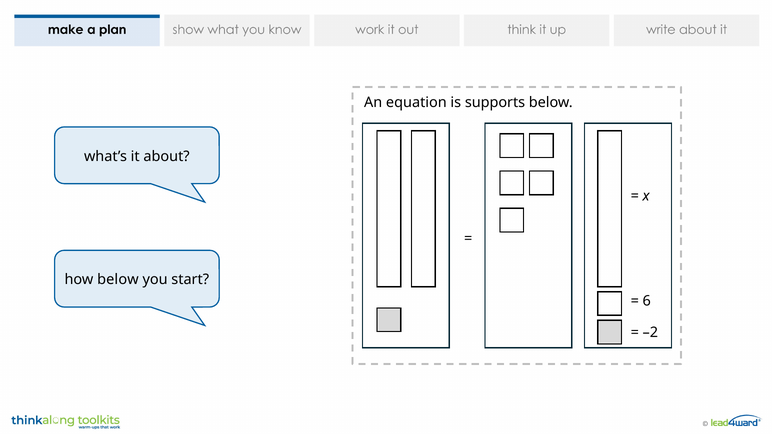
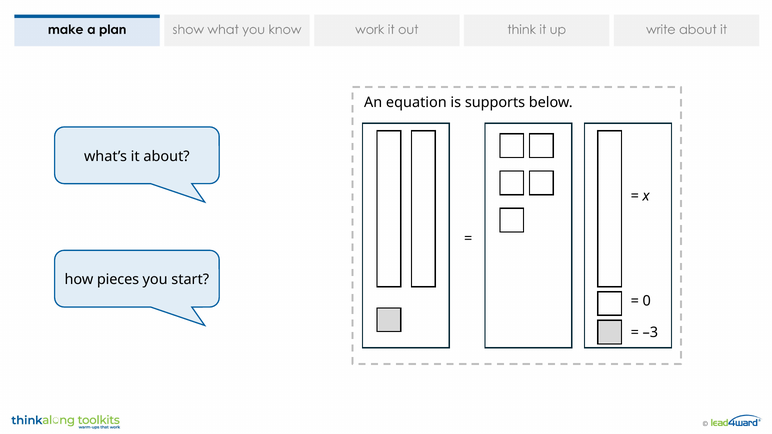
how below: below -> pieces
6: 6 -> 0
–2: –2 -> –3
